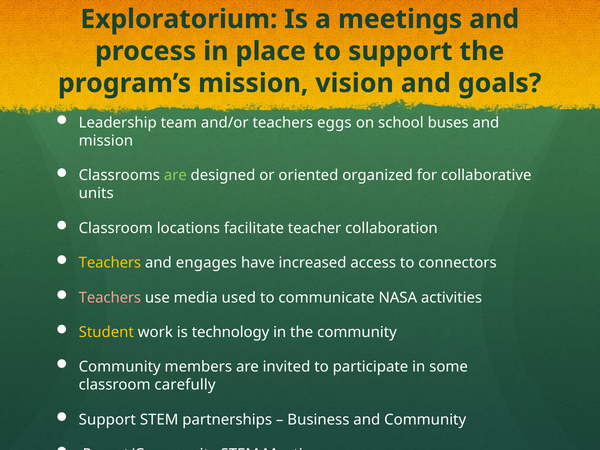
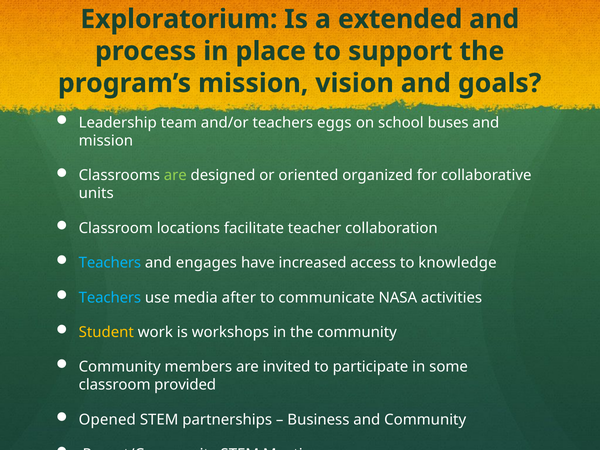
a meetings: meetings -> extended
Teachers at (110, 263) colour: yellow -> light blue
connectors: connectors -> knowledge
Teachers at (110, 298) colour: pink -> light blue
used: used -> after
technology: technology -> workshops
carefully: carefully -> provided
Support at (107, 420): Support -> Opened
